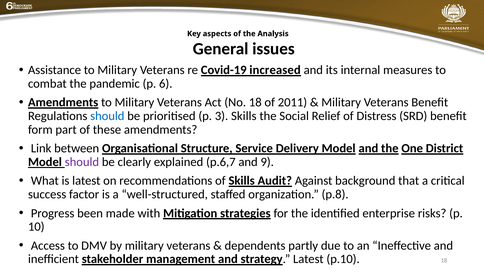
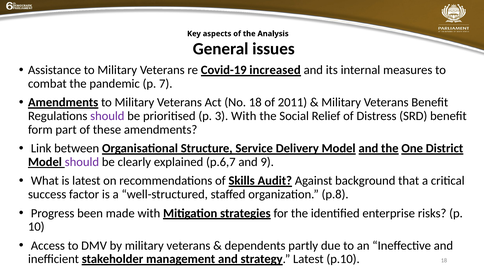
6: 6 -> 7
should at (107, 116) colour: blue -> purple
3 Skills: Skills -> With
